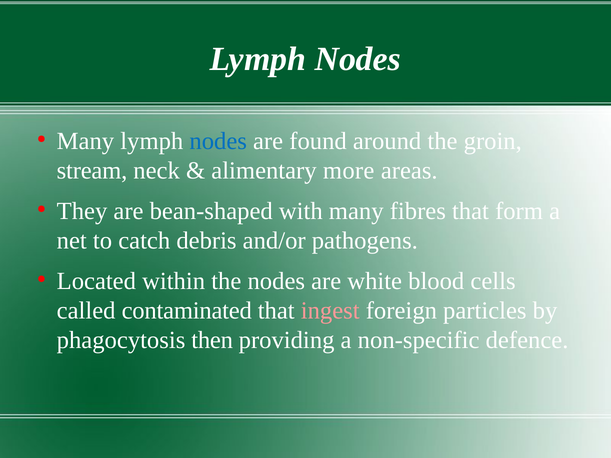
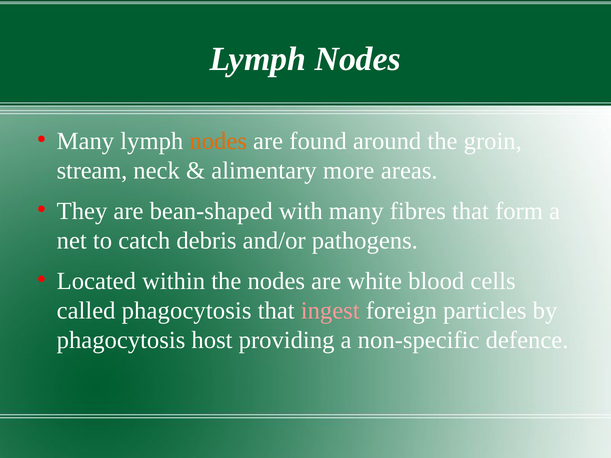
nodes at (218, 141) colour: blue -> orange
called contaminated: contaminated -> phagocytosis
then: then -> host
